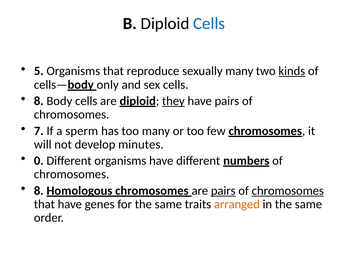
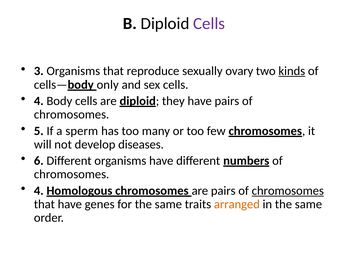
Cells at (209, 24) colour: blue -> purple
5: 5 -> 3
sexually many: many -> ovary
8 at (39, 101): 8 -> 4
they underline: present -> none
7: 7 -> 5
minutes: minutes -> diseases
0: 0 -> 6
8 at (39, 191): 8 -> 4
pairs at (223, 191) underline: present -> none
